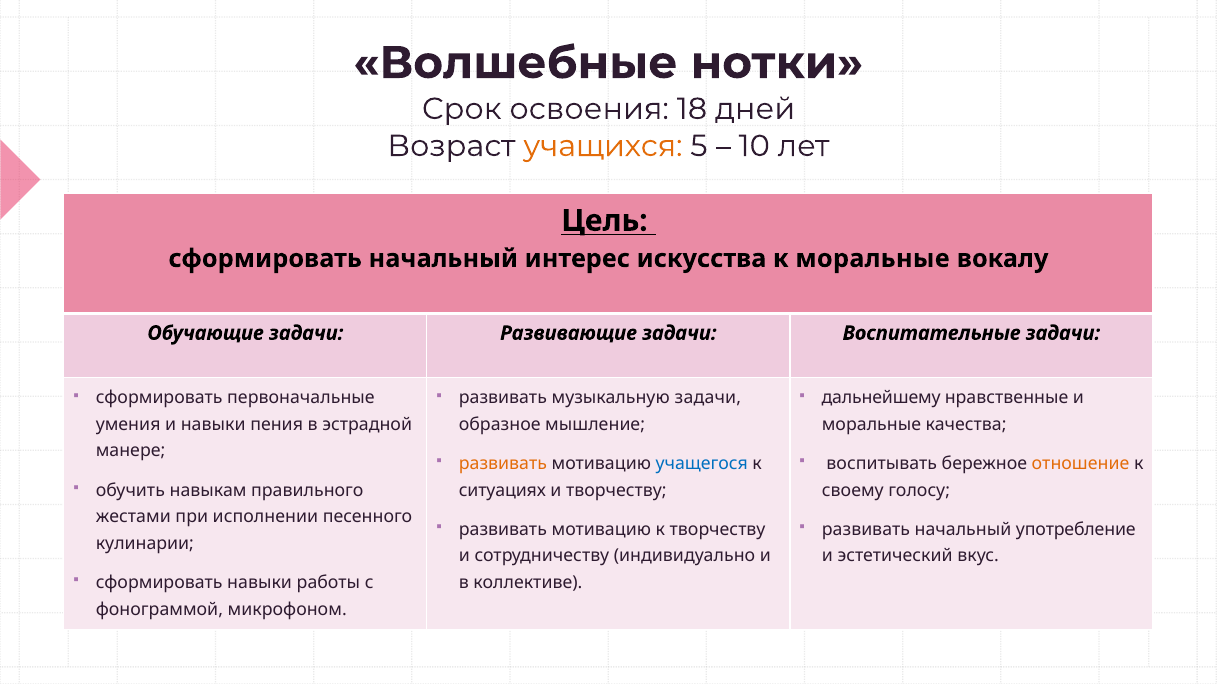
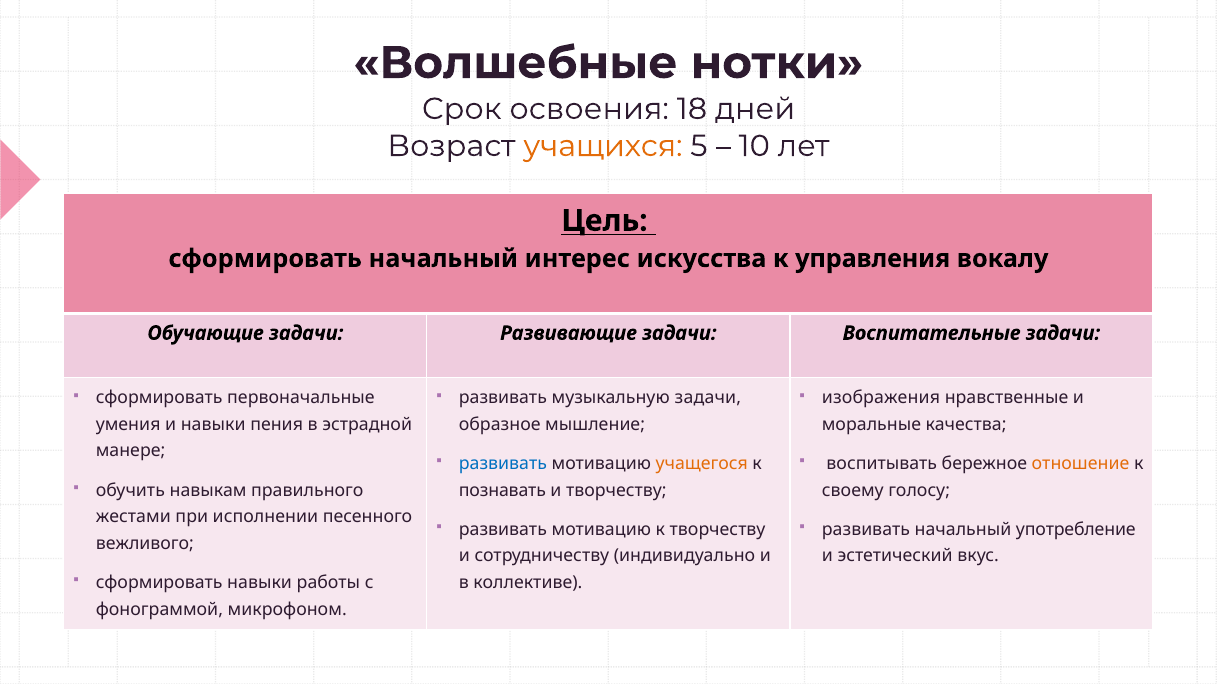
к моральные: моральные -> управления
дальнейшему: дальнейшему -> изображения
развивать at (503, 464) colour: orange -> blue
учащегося colour: blue -> orange
ситуациях: ситуациях -> познавать
кулинарии: кулинарии -> вежливого
